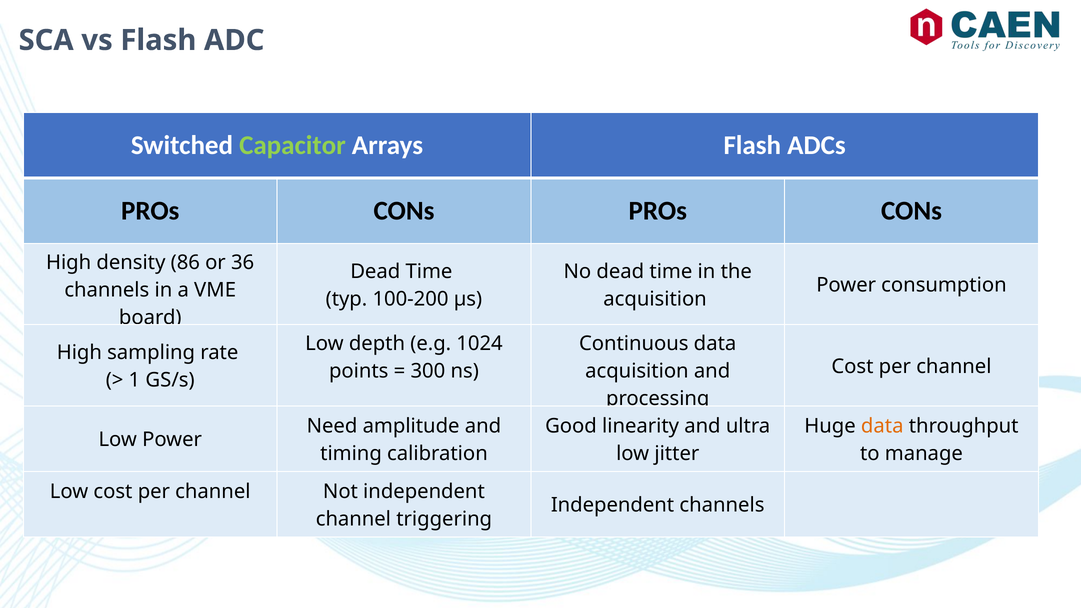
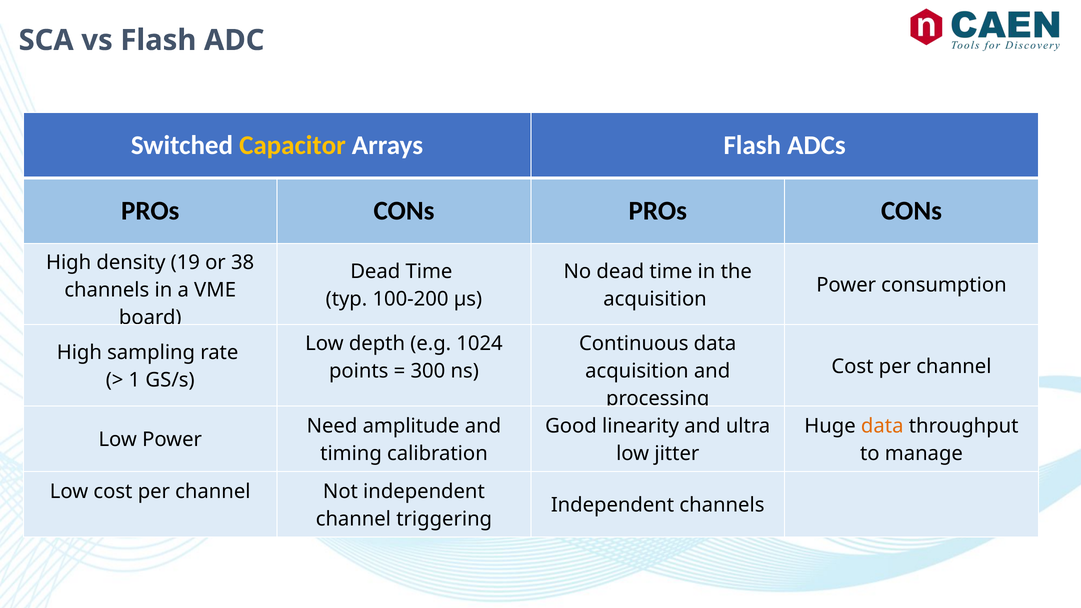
Capacitor colour: light green -> yellow
86: 86 -> 19
36: 36 -> 38
